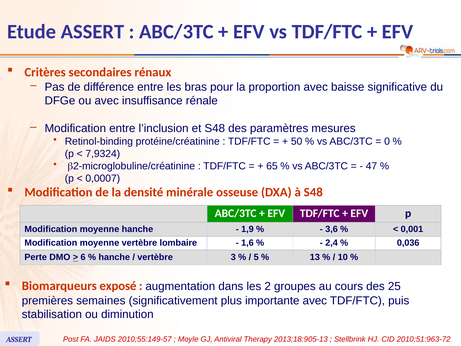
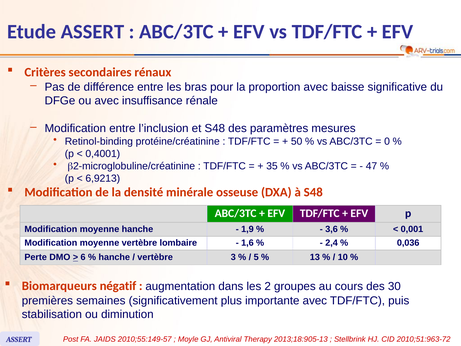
7,9324: 7,9324 -> 0,4001
65: 65 -> 35
0,0007: 0,0007 -> 6,9213
exposé: exposé -> négatif
25: 25 -> 30
